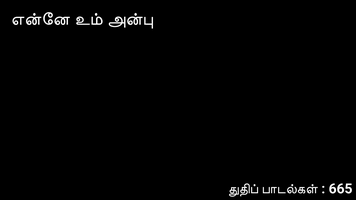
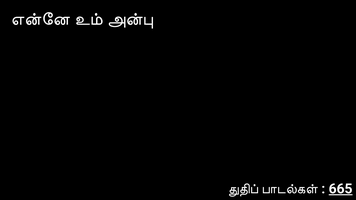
665 underline: none -> present
